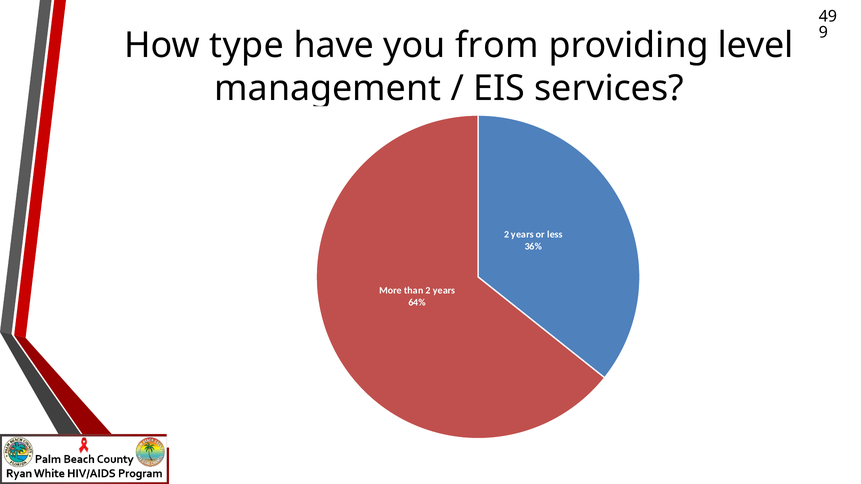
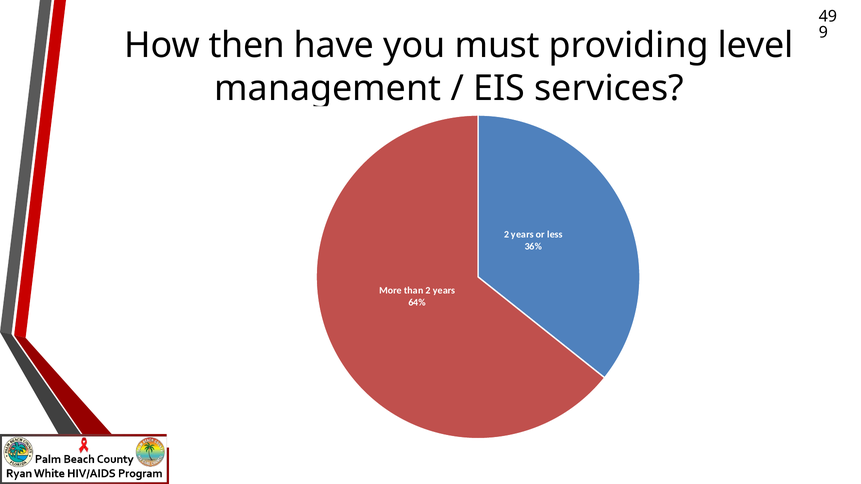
type: type -> then
from: from -> must
